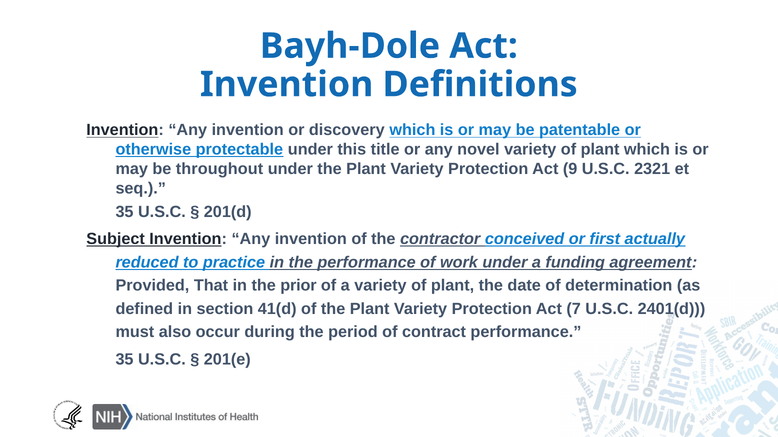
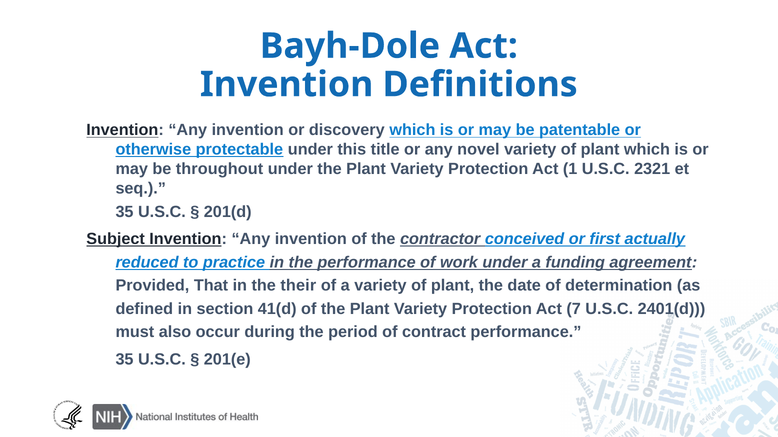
9: 9 -> 1
prior: prior -> their
